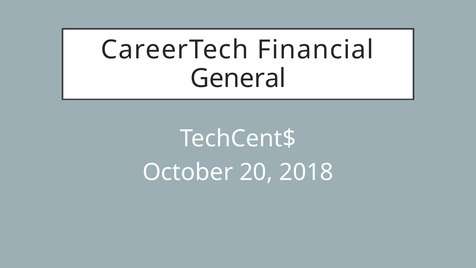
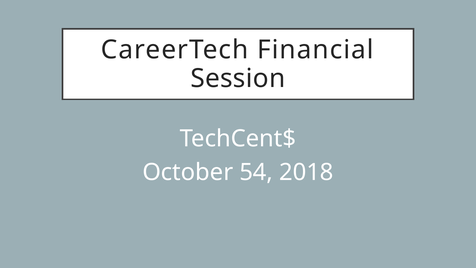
General: General -> Session
20: 20 -> 54
